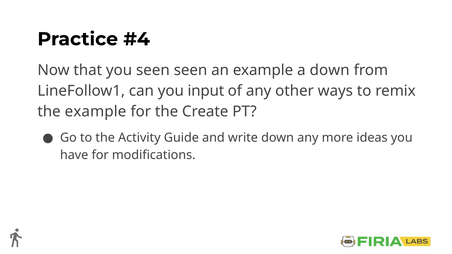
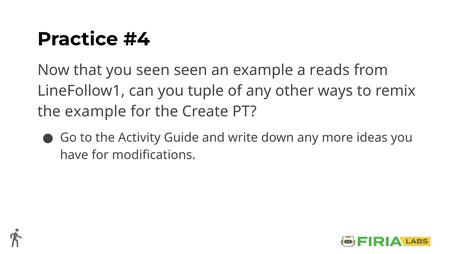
a down: down -> reads
input: input -> tuple
